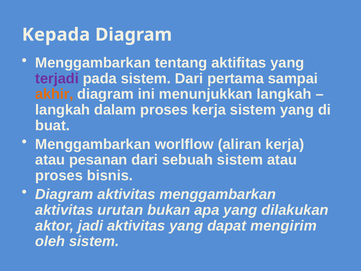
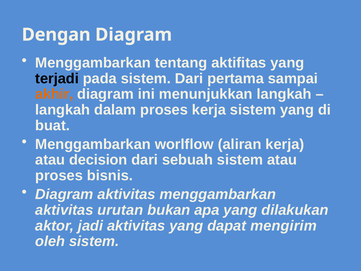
Kepada: Kepada -> Dengan
terjadi colour: purple -> black
pesanan: pesanan -> decision
